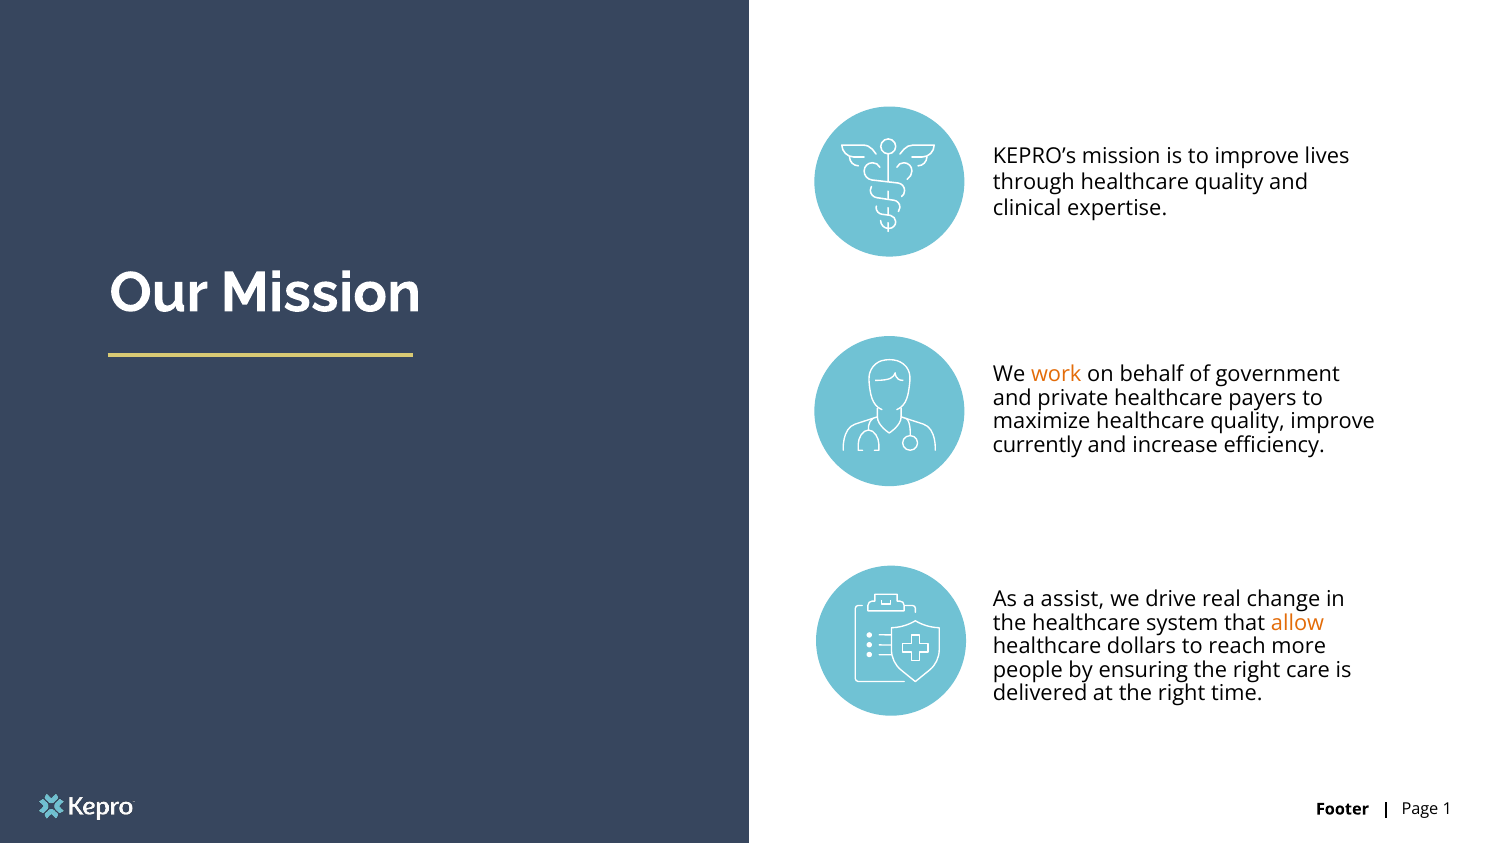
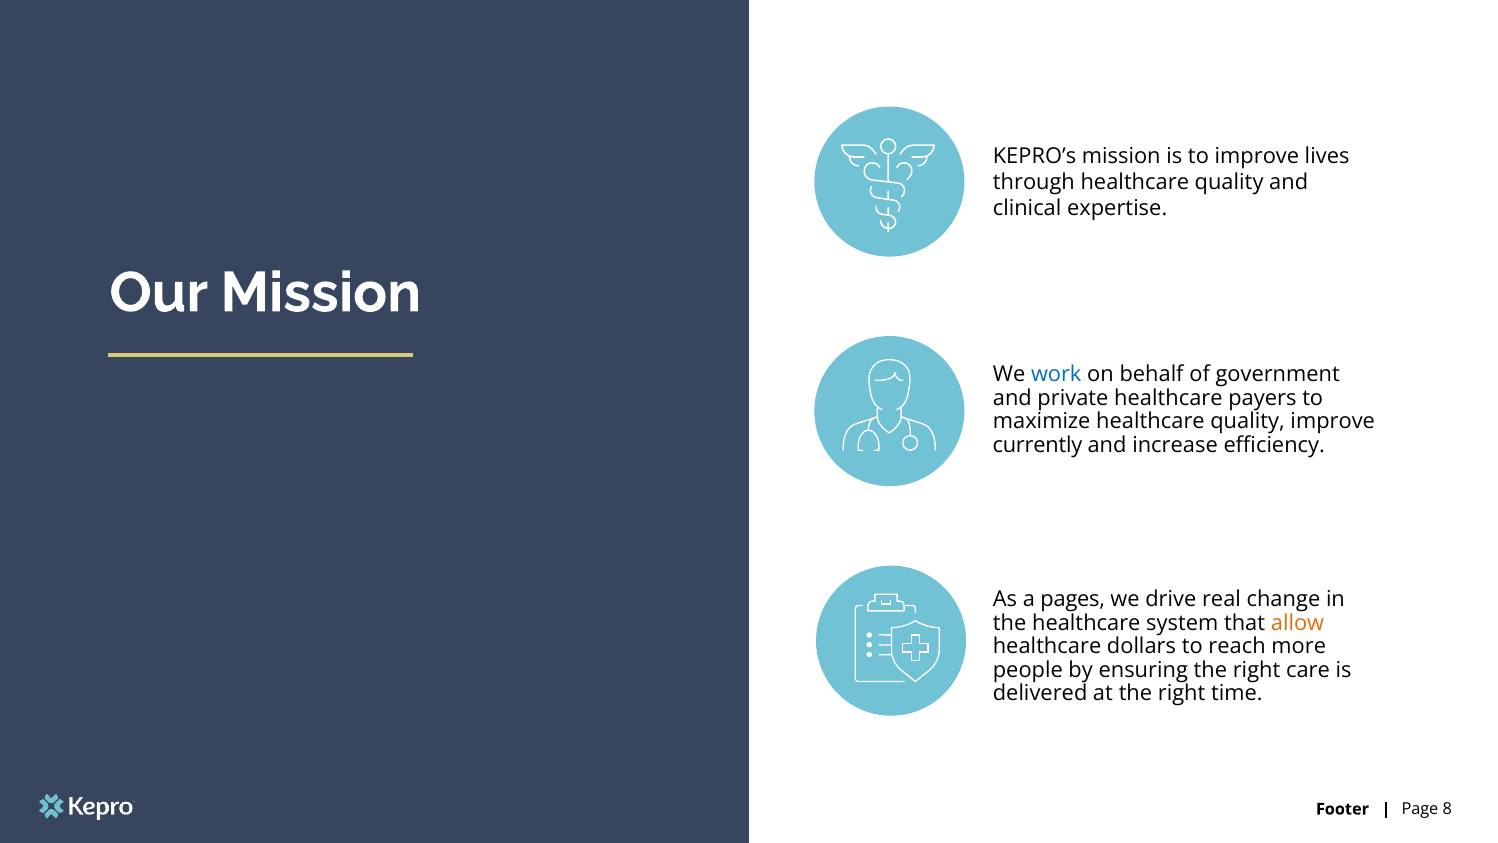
work colour: orange -> blue
assist: assist -> pages
1: 1 -> 8
